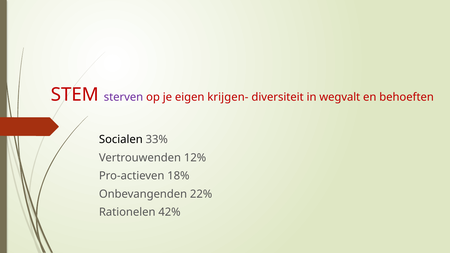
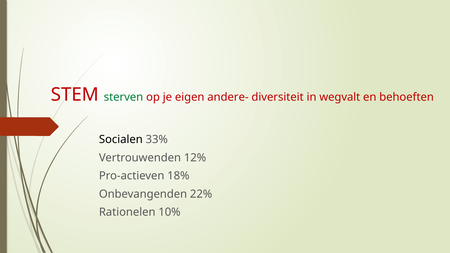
sterven colour: purple -> green
krijgen-: krijgen- -> andere-
42%: 42% -> 10%
